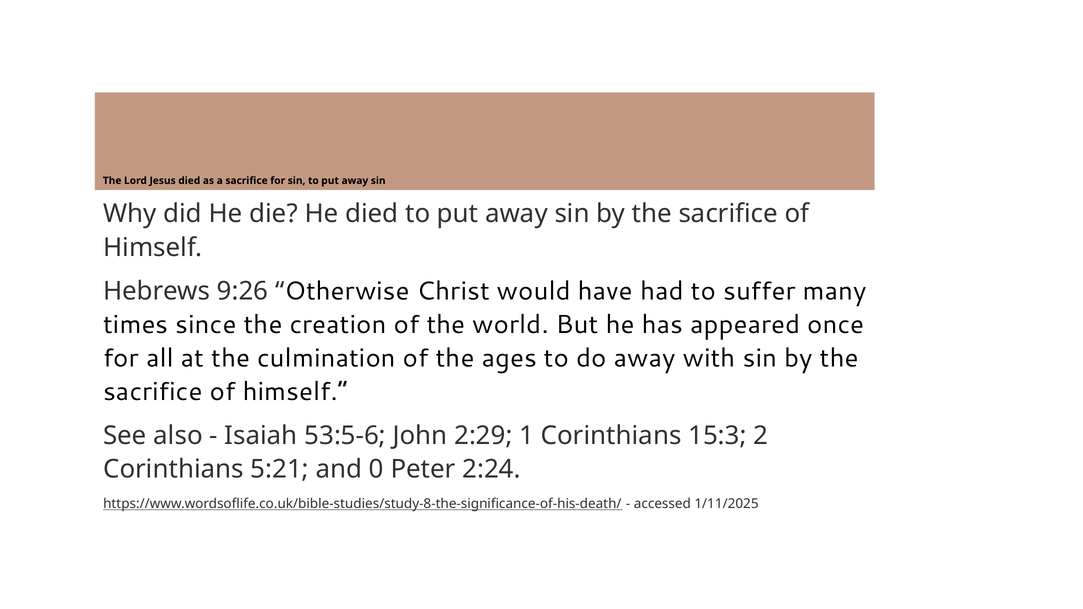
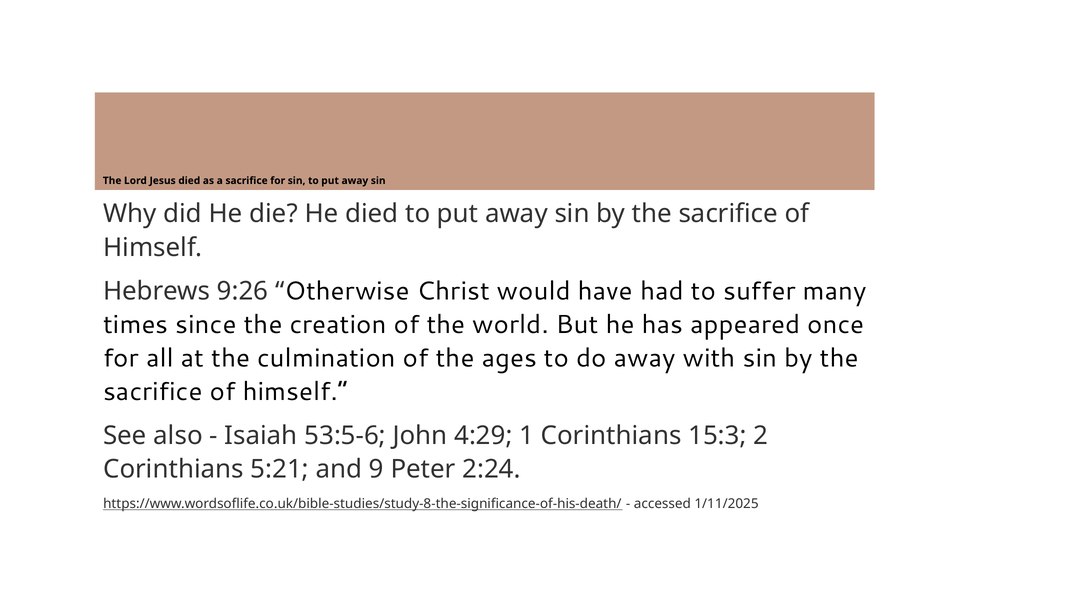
2:29: 2:29 -> 4:29
0: 0 -> 9
